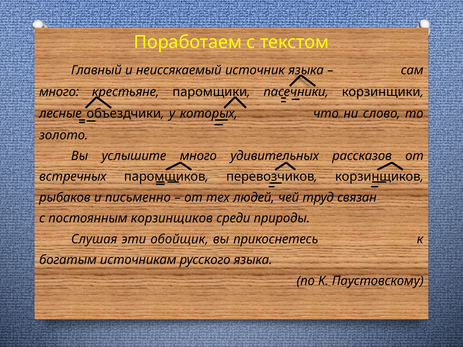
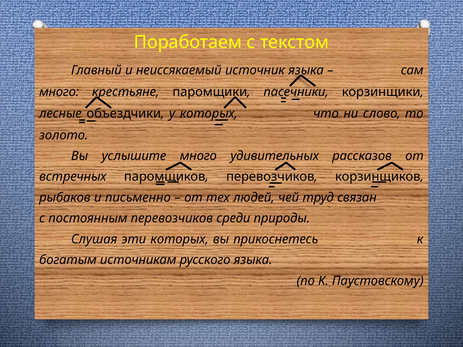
постоянным корзинщиков: корзинщиков -> перевозчиков
эти обойщик: обойщик -> которых
